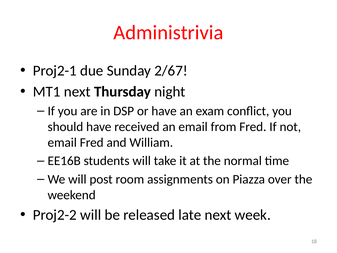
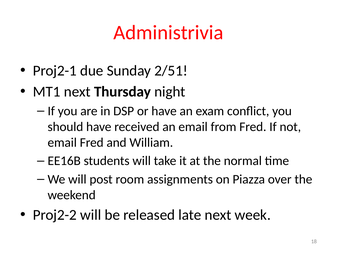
2/67: 2/67 -> 2/51
